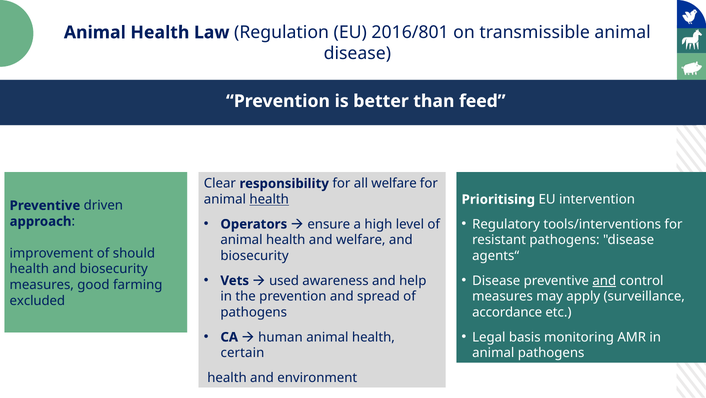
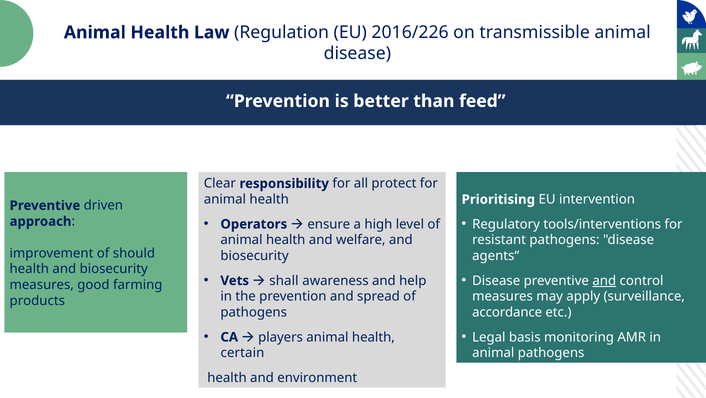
2016/801: 2016/801 -> 2016/226
all welfare: welfare -> protect
health at (269, 199) underline: present -> none
used: used -> shall
excluded: excluded -> products
human: human -> players
